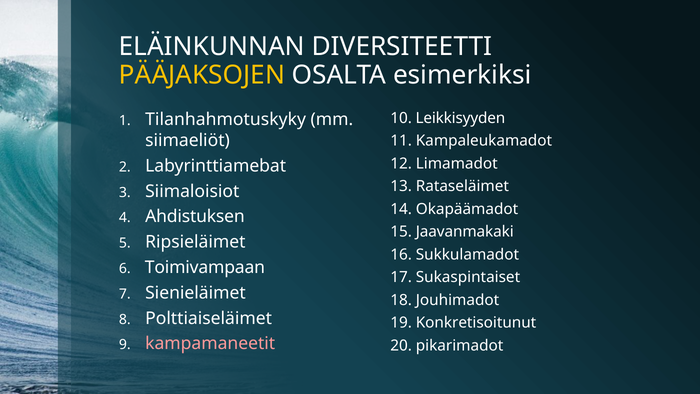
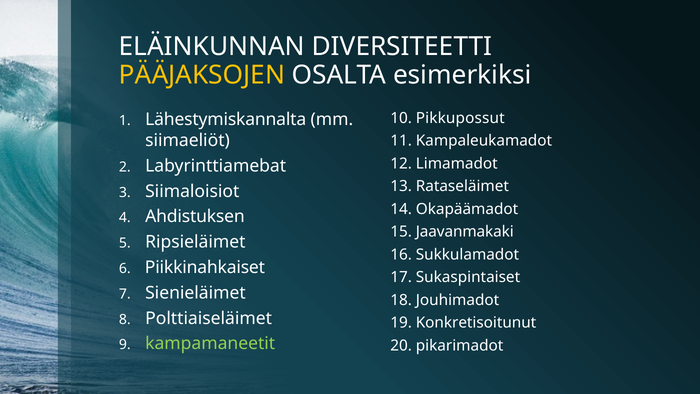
Leikkisyyden: Leikkisyyden -> Pikkupossut
Tilanhahmotuskyky: Tilanhahmotuskyky -> Lähestymiskannalta
Toimivampaan: Toimivampaan -> Piikkinahkaiset
kampamaneetit colour: pink -> light green
